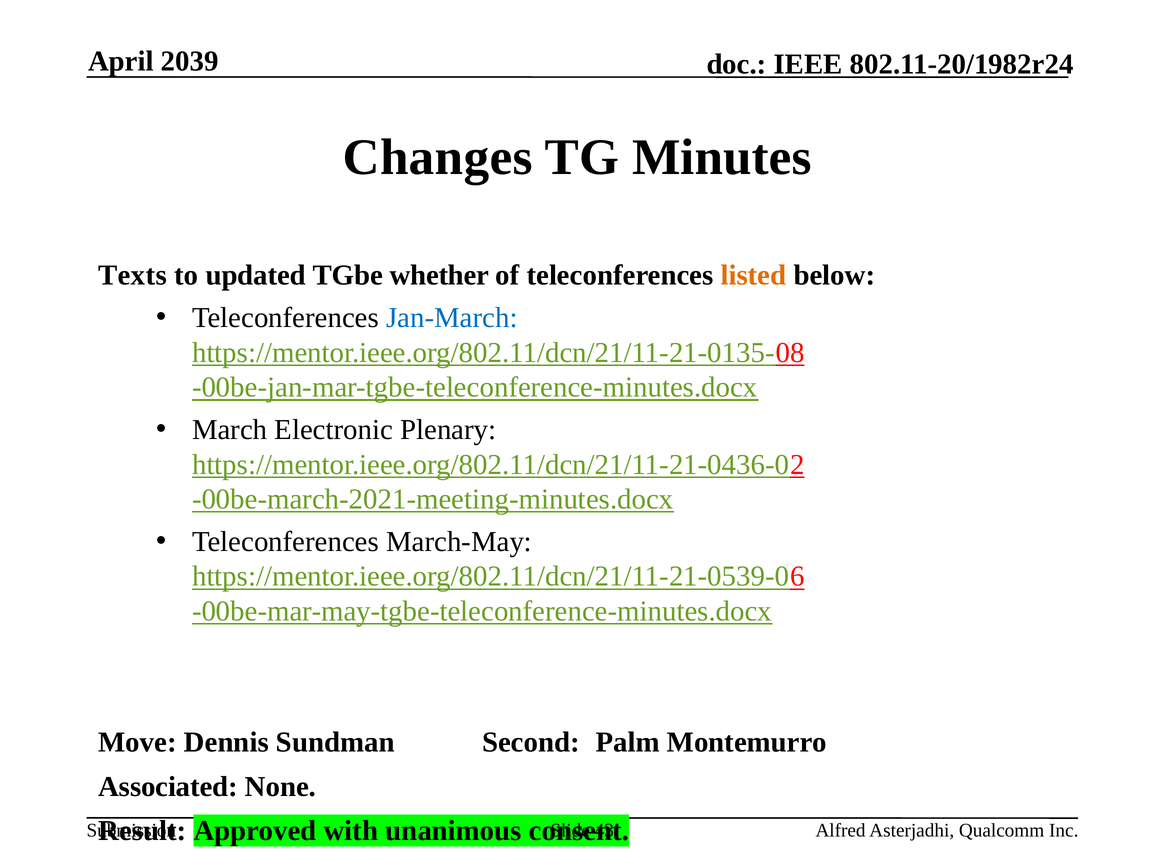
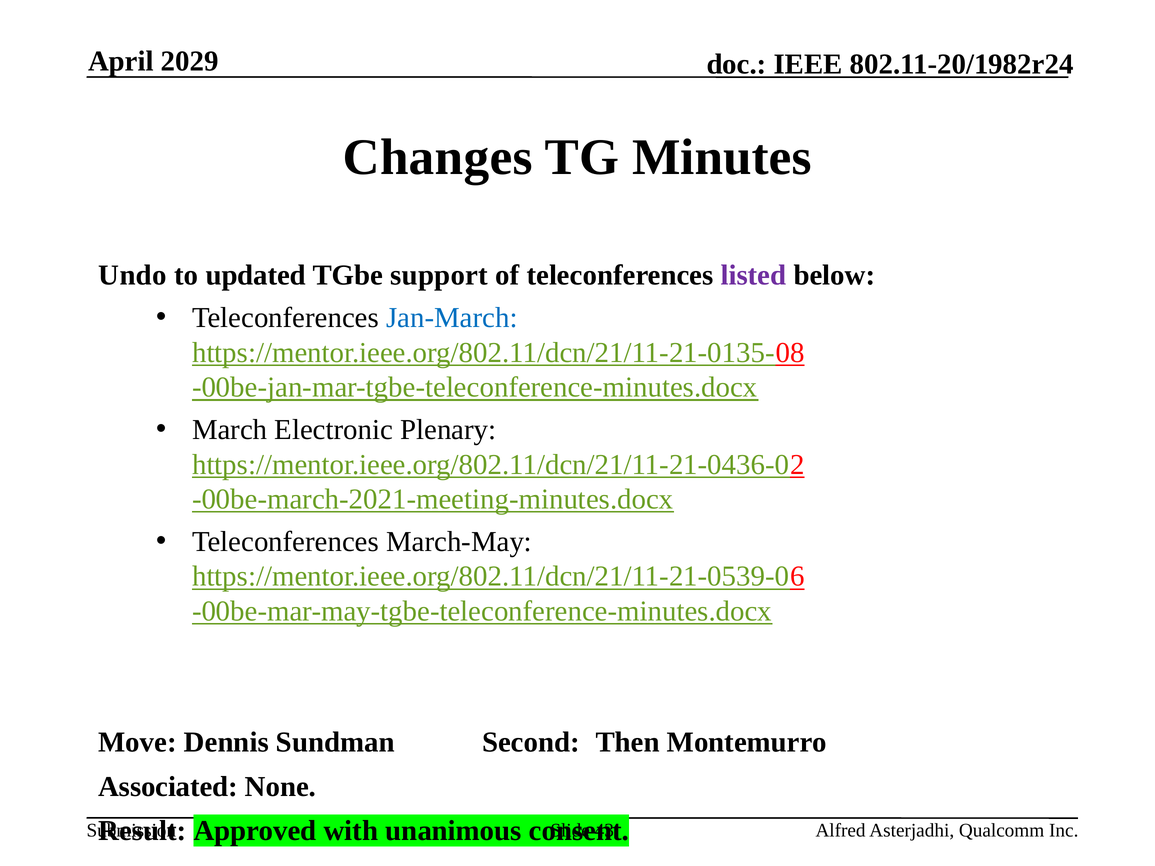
2039: 2039 -> 2029
Texts: Texts -> Undo
whether: whether -> support
listed colour: orange -> purple
Palm: Palm -> Then
